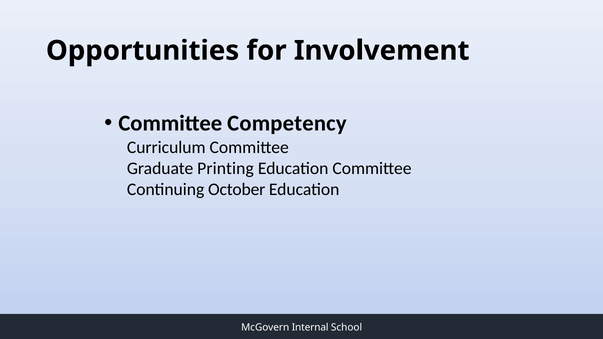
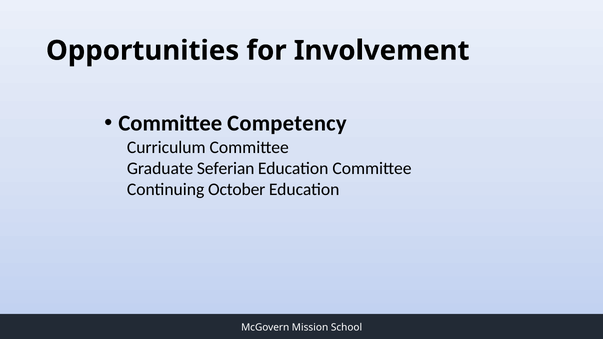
Printing: Printing -> Seferian
Internal: Internal -> Mission
